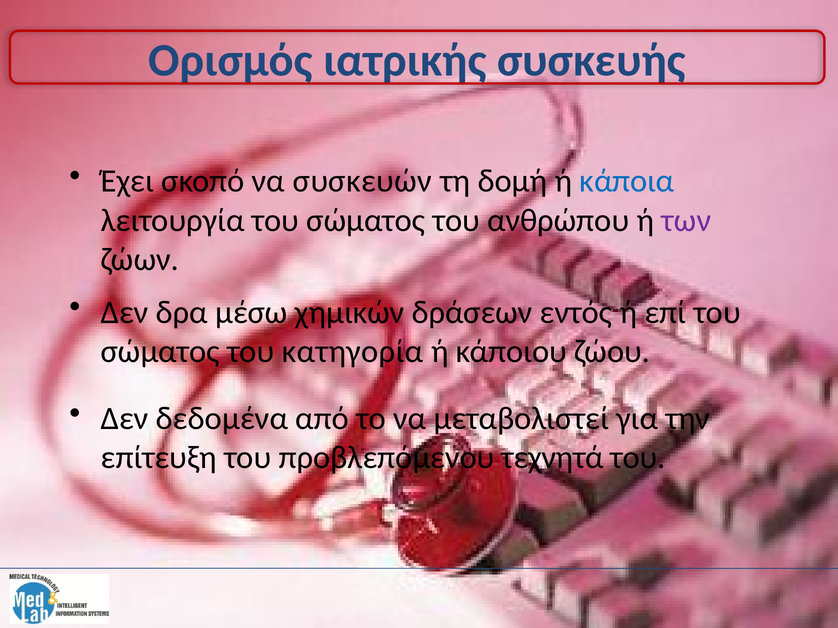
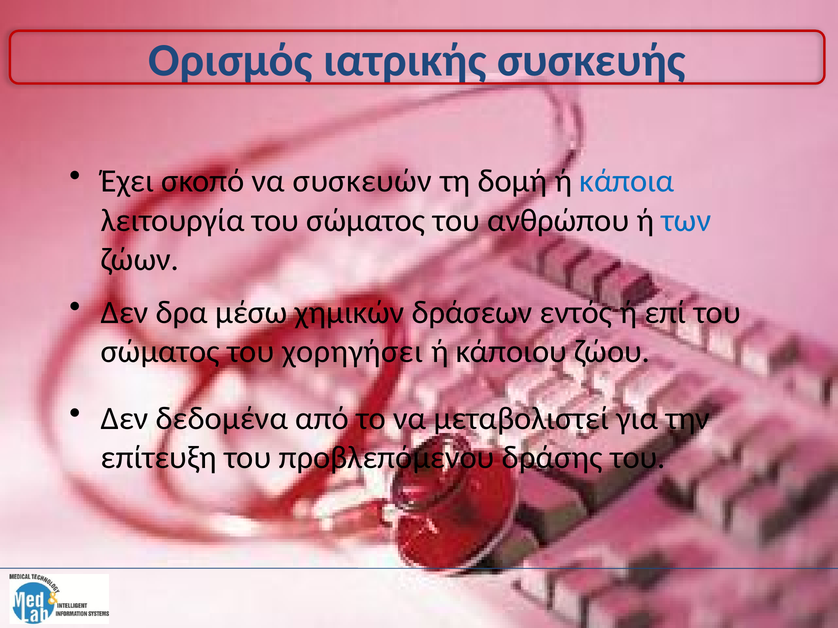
των colour: purple -> blue
κατηγορία: κατηγορία -> χορηγήσει
τεχνητά: τεχνητά -> δράσης
